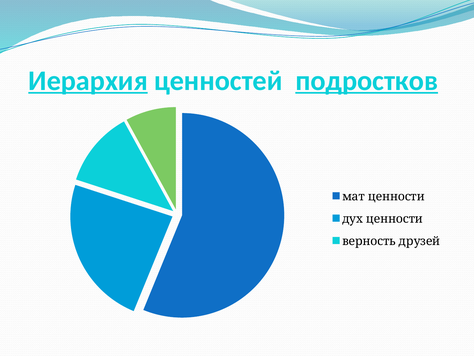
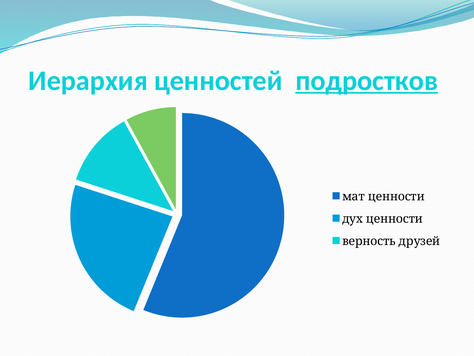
Иерархия underline: present -> none
